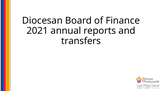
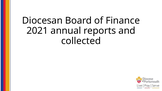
transfers: transfers -> collected
